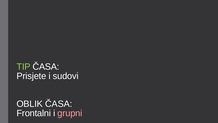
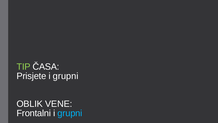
sudovi at (66, 76): sudovi -> grupni
OBLIK ČASA: ČASA -> VENE
grupni at (70, 113) colour: pink -> light blue
